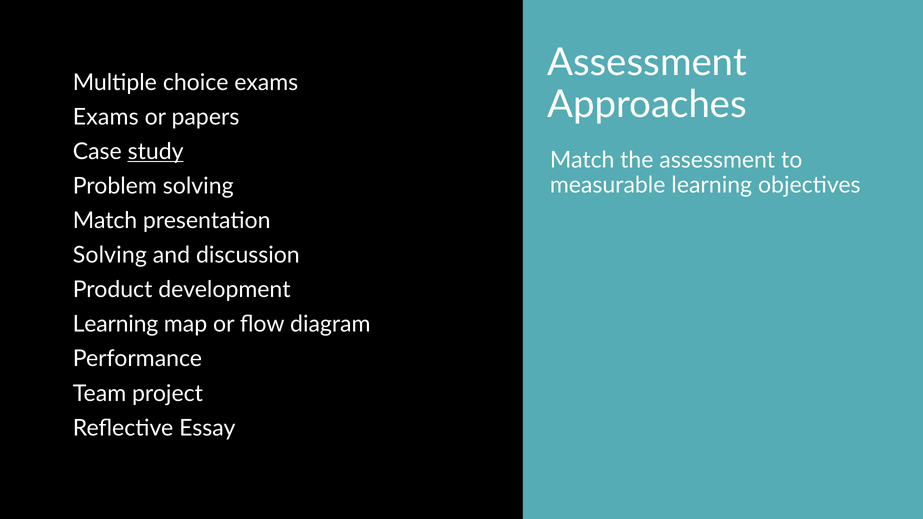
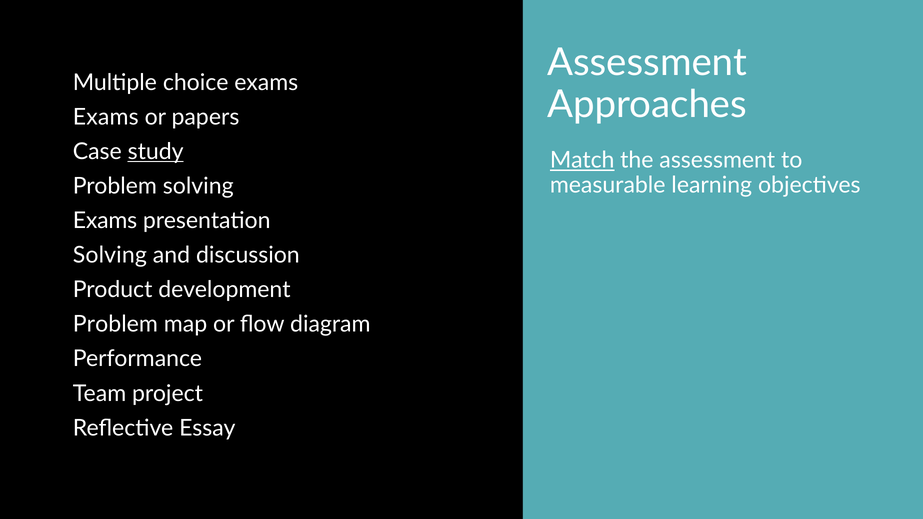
Match at (582, 160) underline: none -> present
Match at (105, 221): Match -> Exams
Learning at (116, 324): Learning -> Problem
